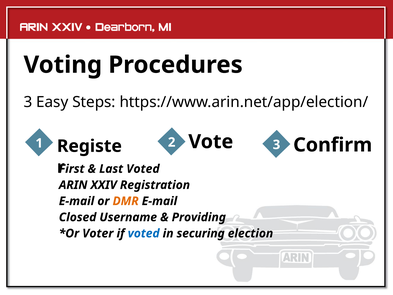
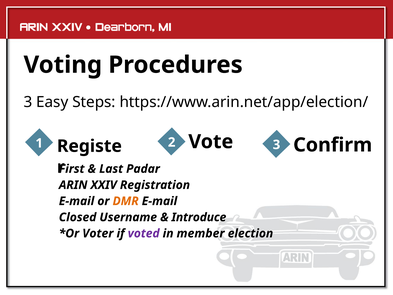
Last Voted: Voted -> Padar
Providing: Providing -> Introduce
voted at (144, 233) colour: blue -> purple
securing: securing -> member
